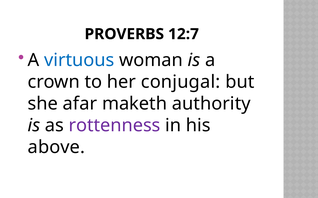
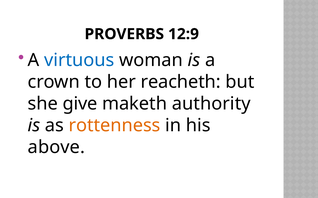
12:7: 12:7 -> 12:9
conjugal: conjugal -> reacheth
afar: afar -> give
rottenness colour: purple -> orange
